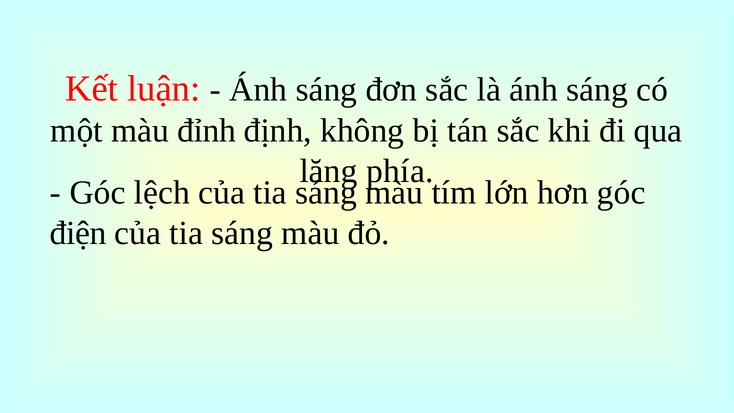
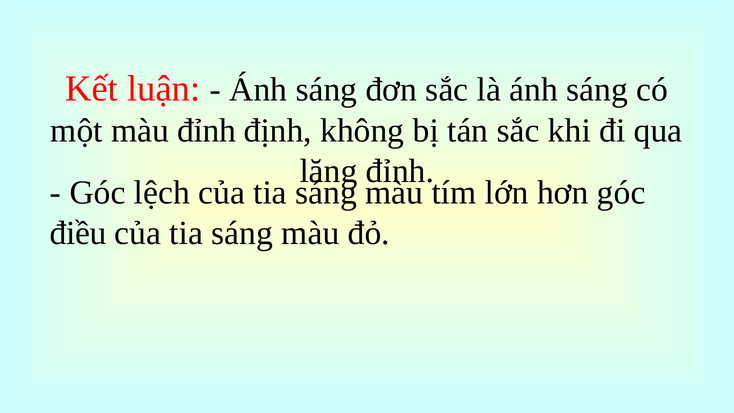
lăng phía: phía -> đỉnh
điện: điện -> điều
